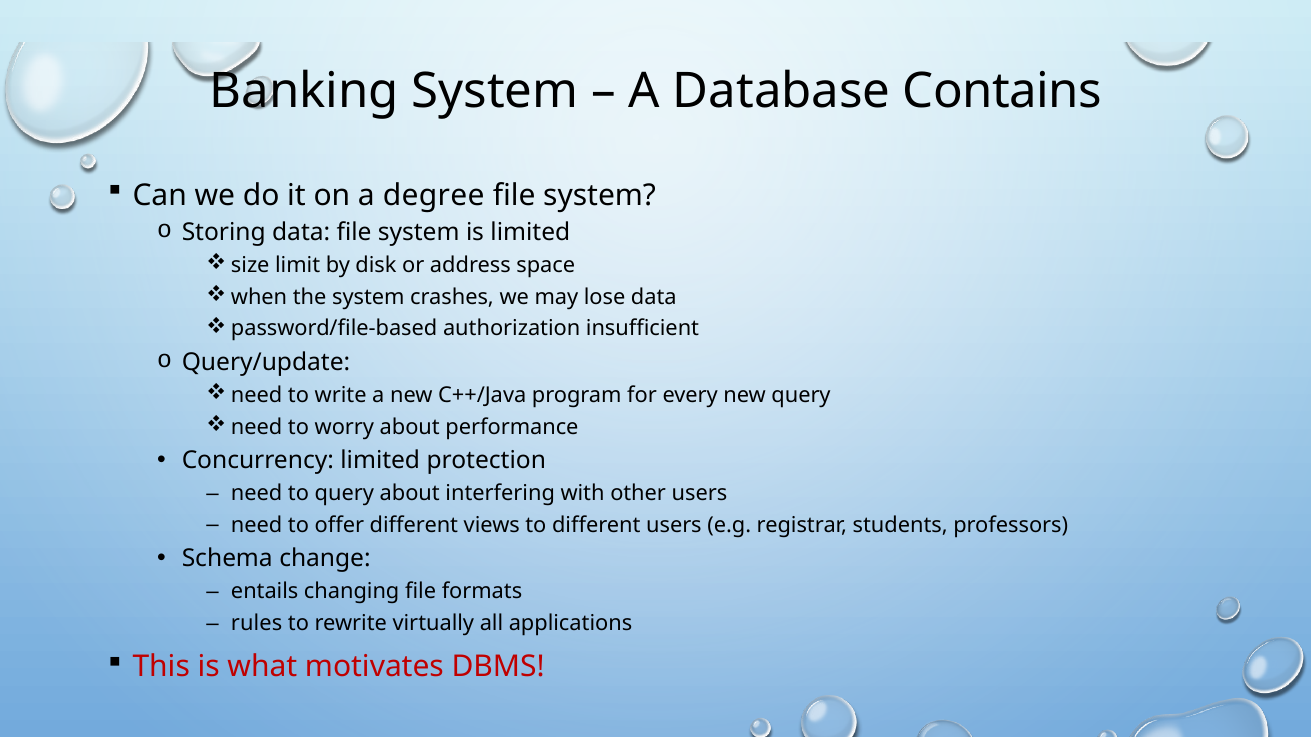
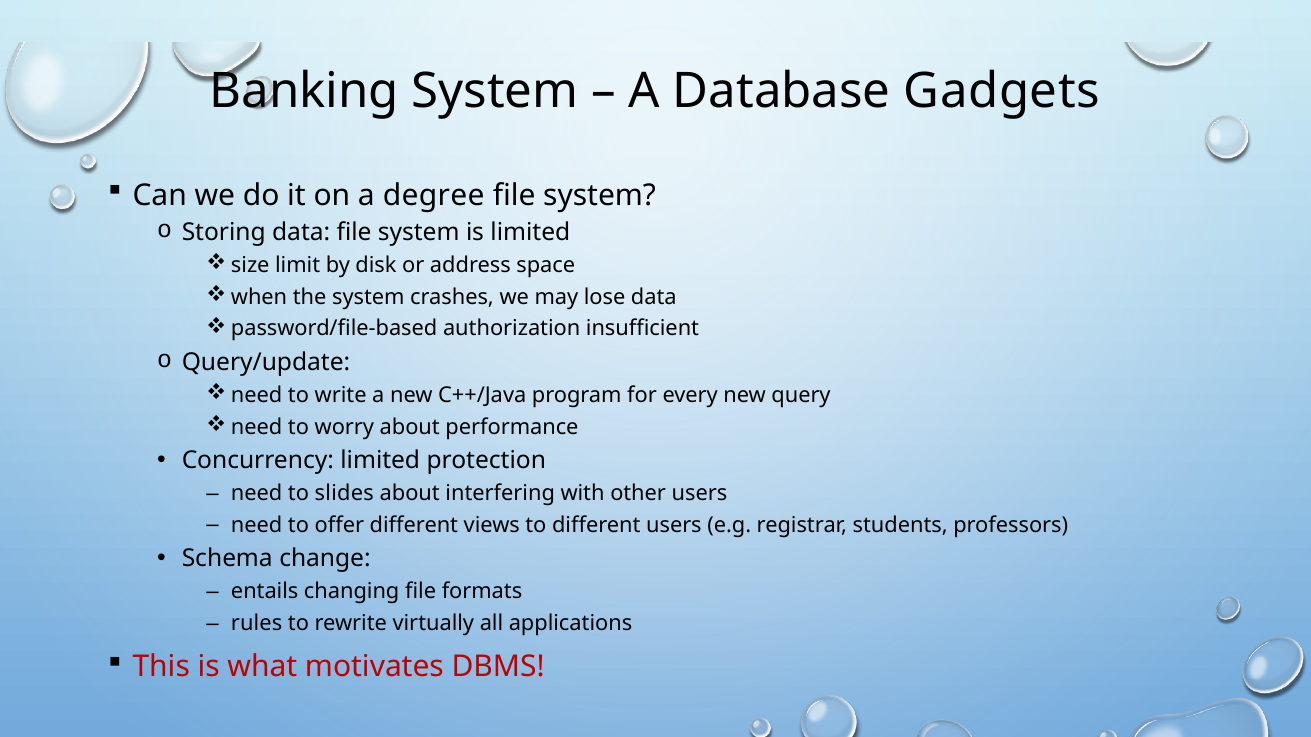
Contains: Contains -> Gadgets
to query: query -> slides
